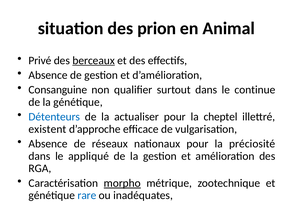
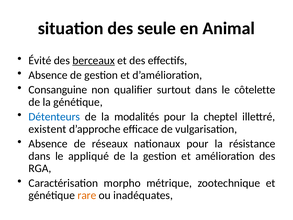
prion: prion -> seule
Privé: Privé -> Évité
continue: continue -> côtelette
actualiser: actualiser -> modalités
préciosité: préciosité -> résistance
morpho underline: present -> none
rare colour: blue -> orange
